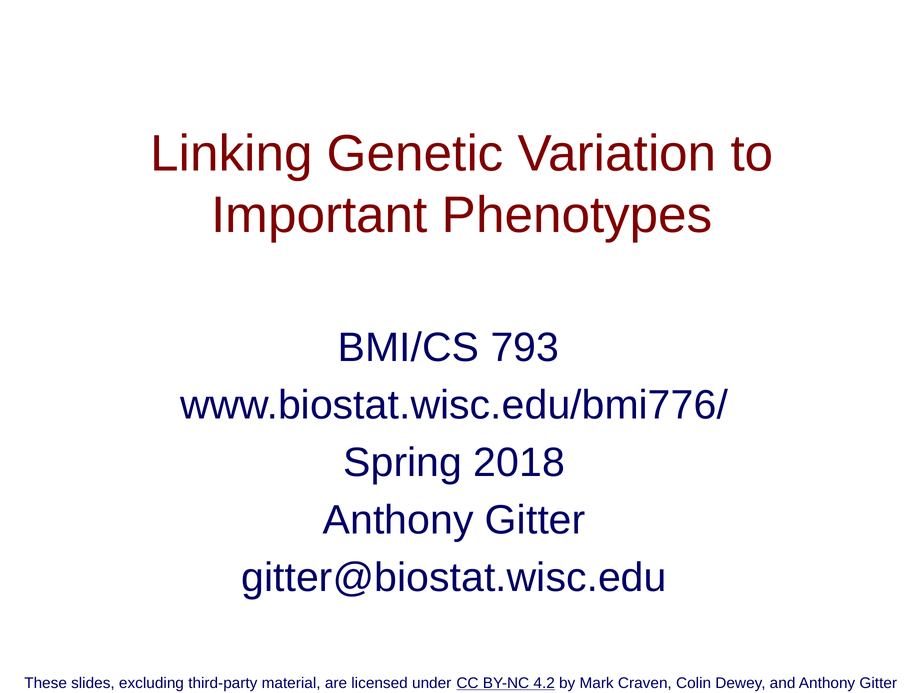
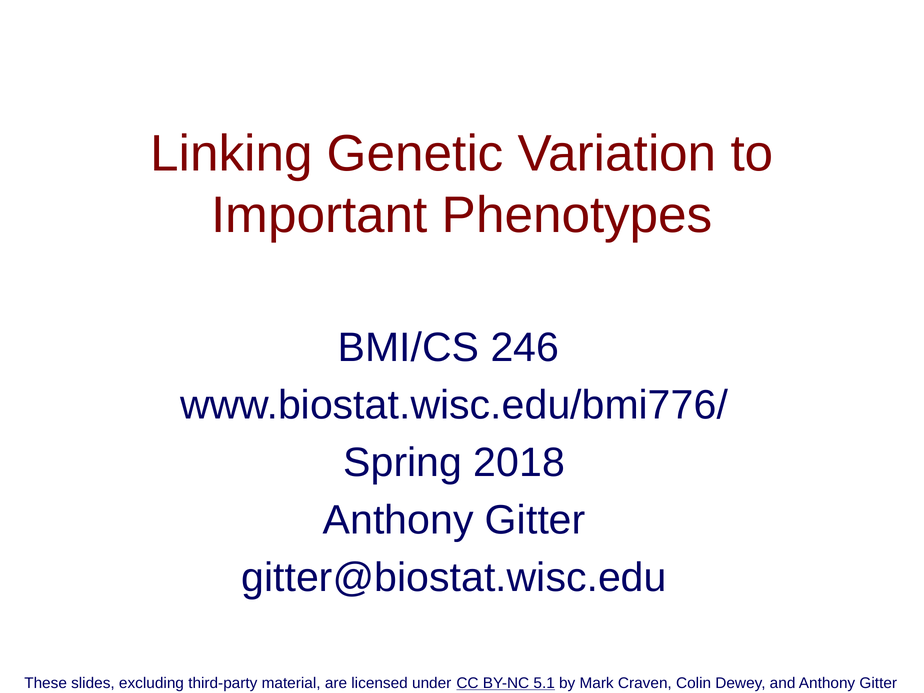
793: 793 -> 246
4.2: 4.2 -> 5.1
